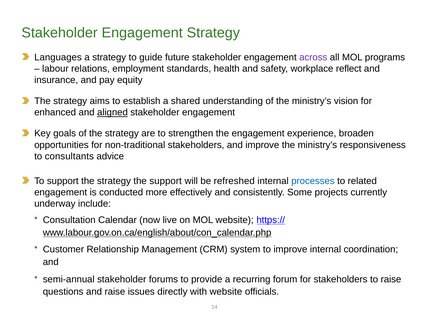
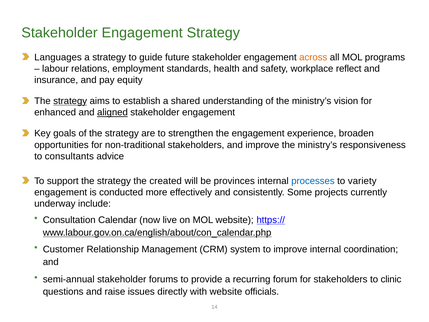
across colour: purple -> orange
strategy at (70, 101) underline: none -> present
the support: support -> created
refreshed: refreshed -> provinces
related: related -> variety
to raise: raise -> clinic
